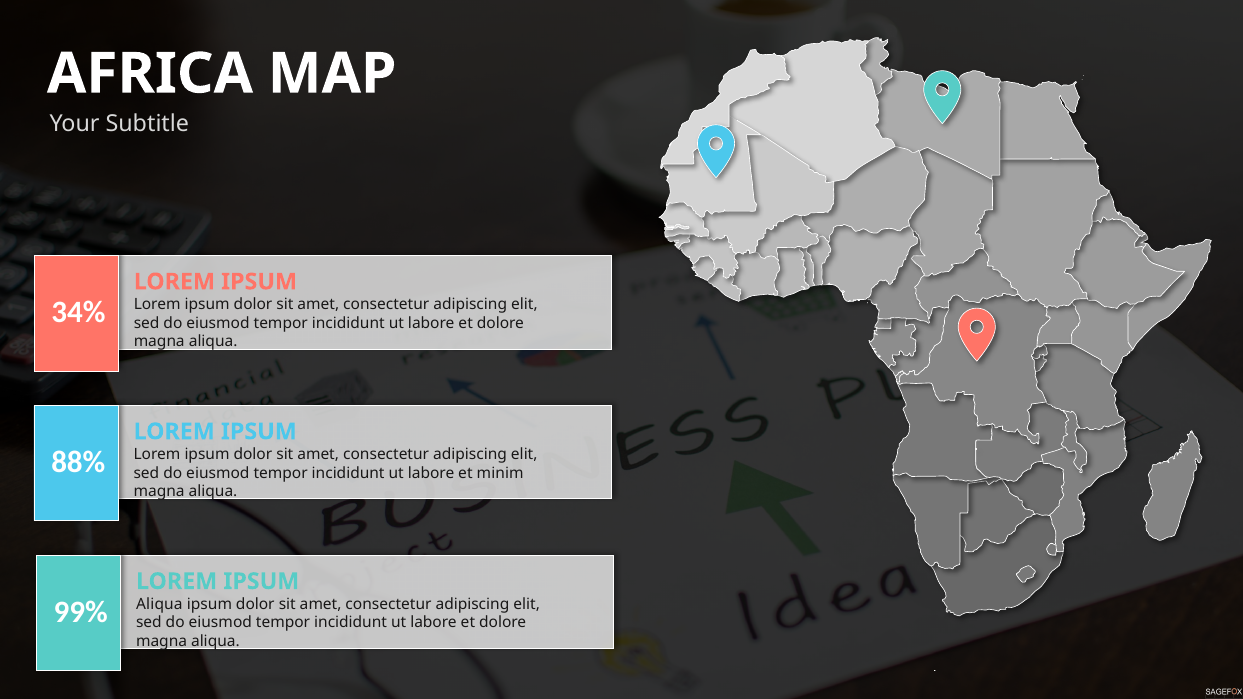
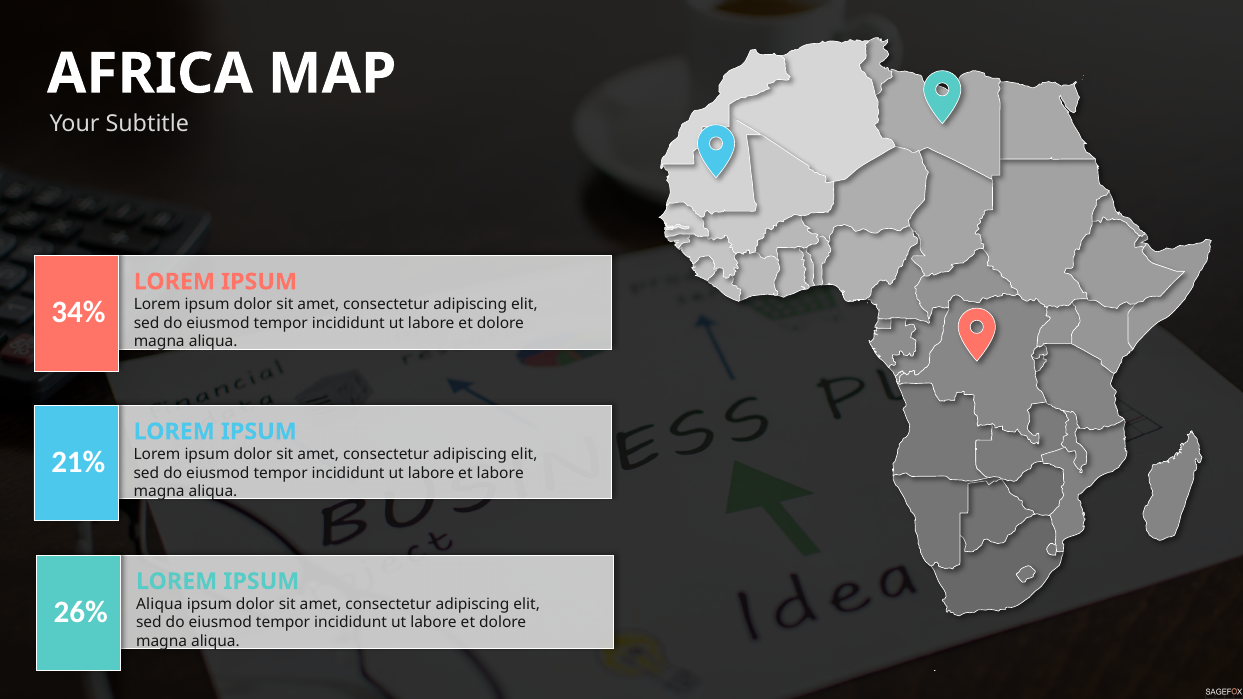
88%: 88% -> 21%
et minim: minim -> labore
99%: 99% -> 26%
